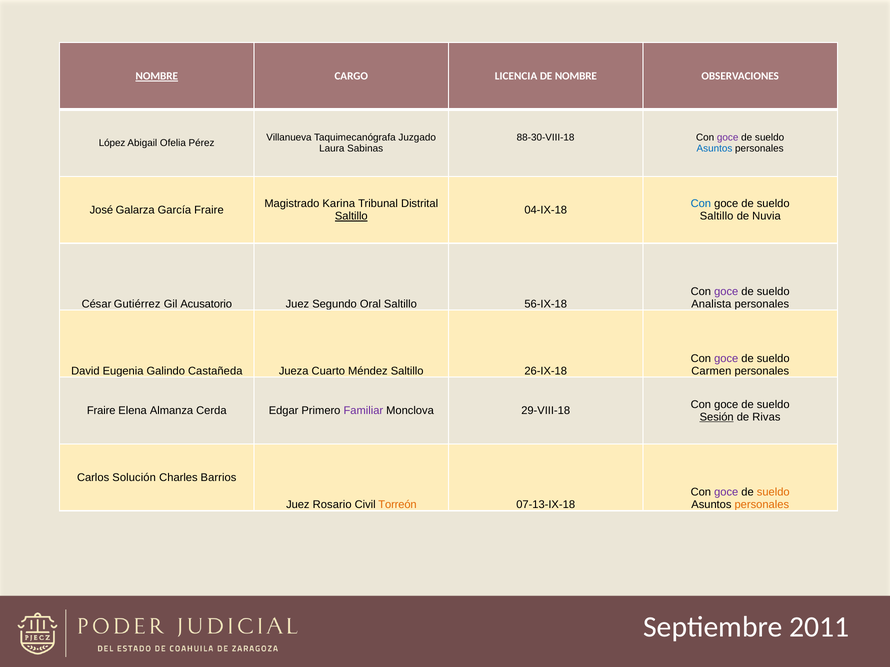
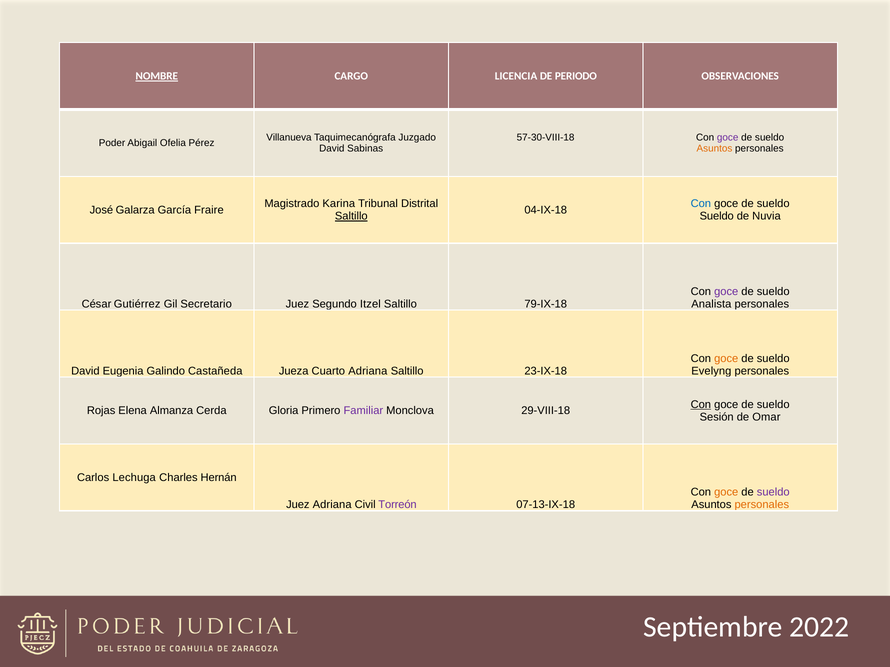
DE NOMBRE: NOMBRE -> PERIODO
88-30-VIII-18: 88-30-VIII-18 -> 57-30-VIII-18
López: López -> Poder
Laura at (332, 149): Laura -> David
Asuntos at (714, 149) colour: blue -> orange
Saltillo at (717, 216): Saltillo -> Sueldo
Acusatorio: Acusatorio -> Secretario
Oral: Oral -> Itzel
56-IX-18: 56-IX-18 -> 79-IX-18
goce at (726, 359) colour: purple -> orange
Cuarto Méndez: Méndez -> Adriana
26-IX-18: 26-IX-18 -> 23-IX-18
Carmen: Carmen -> Evelyng
Con at (701, 405) underline: none -> present
Fraire at (101, 411): Fraire -> Rojas
Edgar: Edgar -> Gloria
Sesión underline: present -> none
Rivas: Rivas -> Omar
Solución: Solución -> Lechuga
Barrios: Barrios -> Hernán
goce at (726, 493) colour: purple -> orange
sueldo at (773, 493) colour: orange -> purple
Juez Rosario: Rosario -> Adriana
Torreón colour: orange -> purple
2011: 2011 -> 2022
